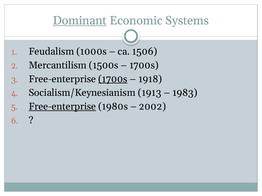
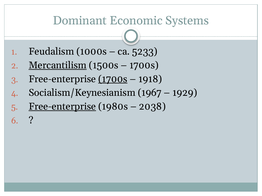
Dominant underline: present -> none
1506: 1506 -> 5233
Mercantilism underline: none -> present
1913: 1913 -> 1967
1983: 1983 -> 1929
2002: 2002 -> 2038
